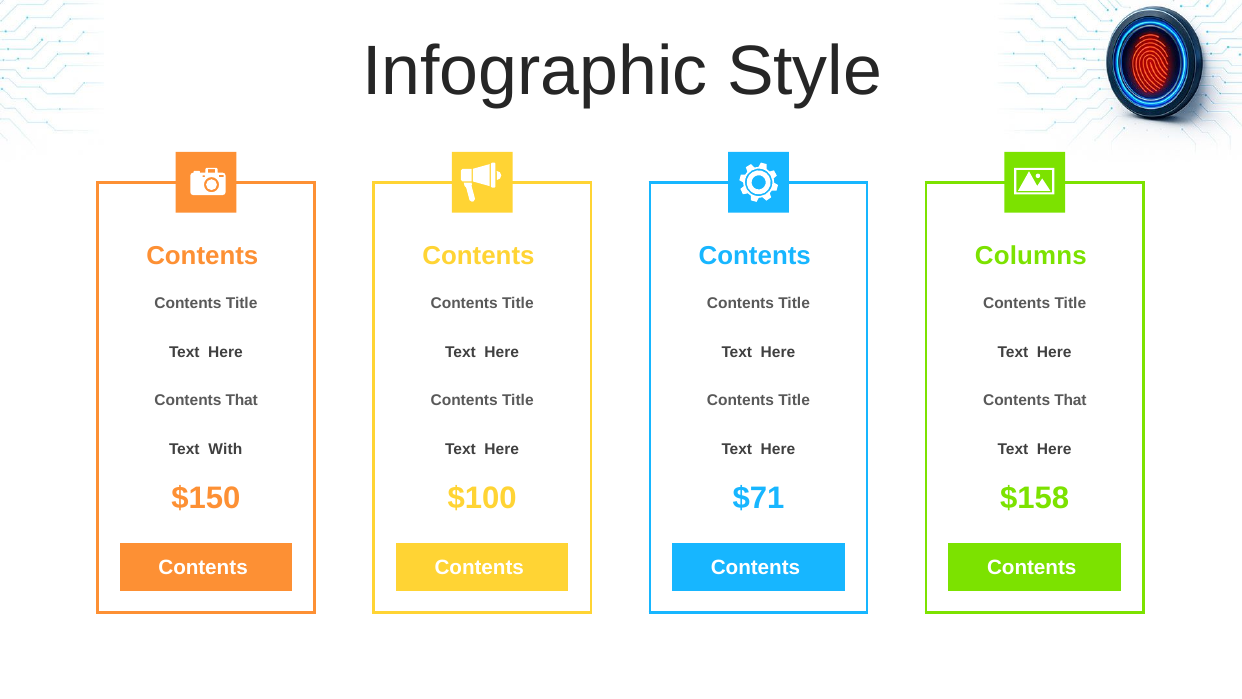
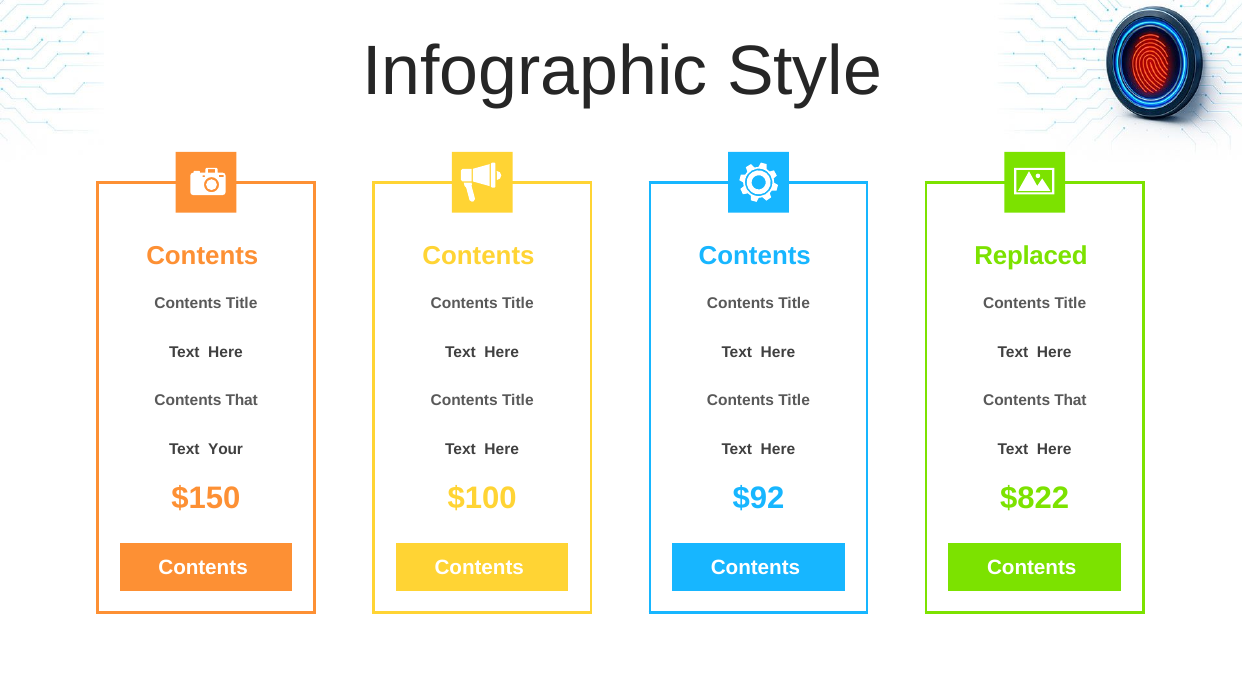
Columns: Columns -> Replaced
With: With -> Your
$71: $71 -> $92
$158: $158 -> $822
